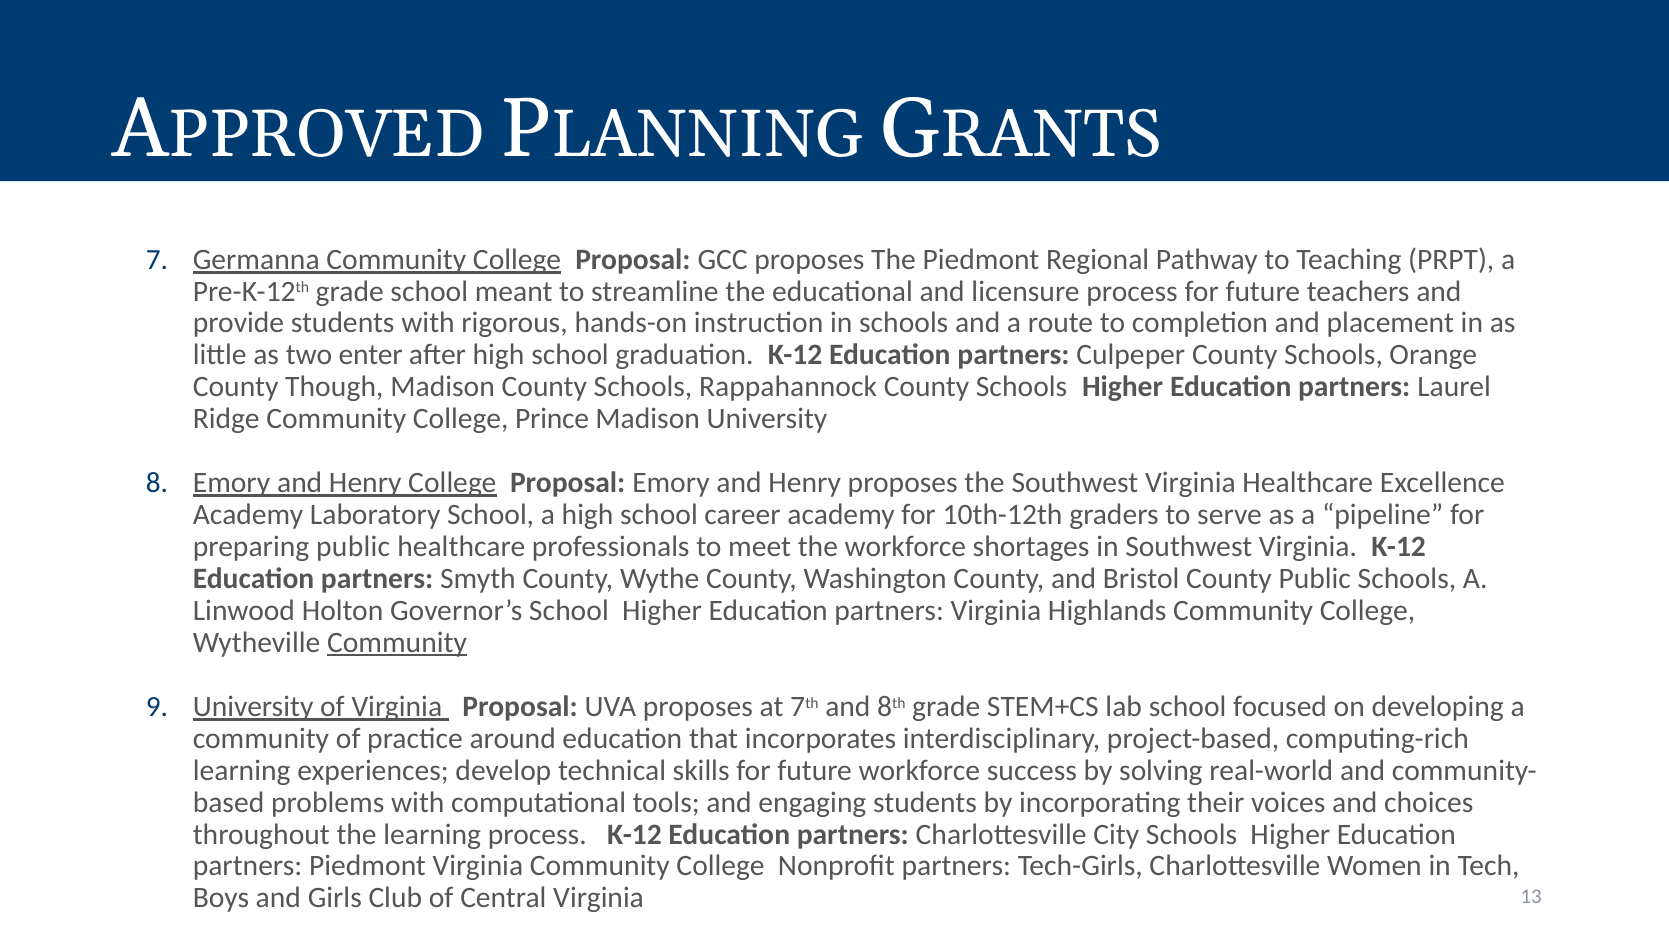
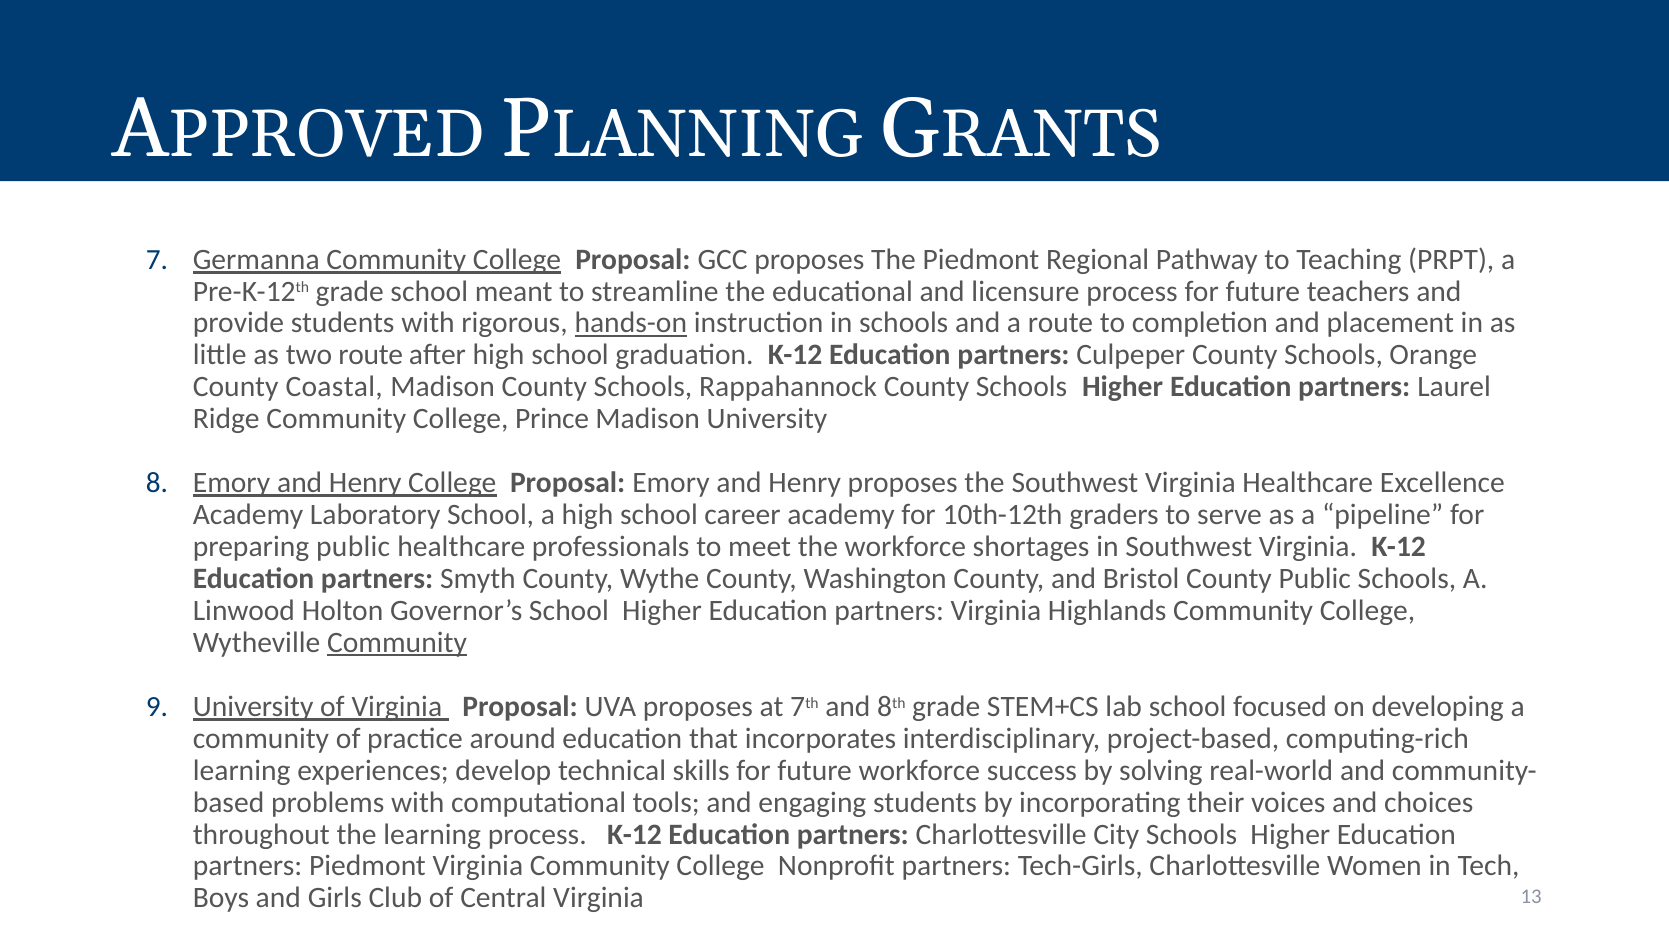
hands-on underline: none -> present
two enter: enter -> route
Though: Though -> Coastal
